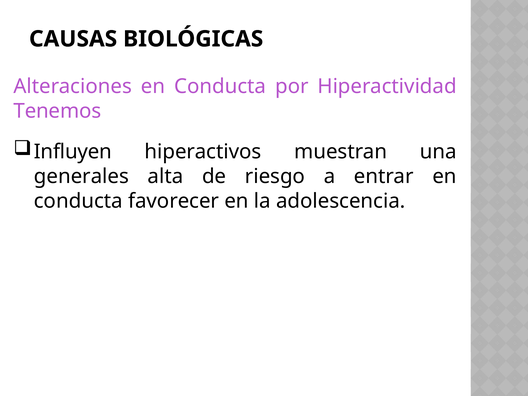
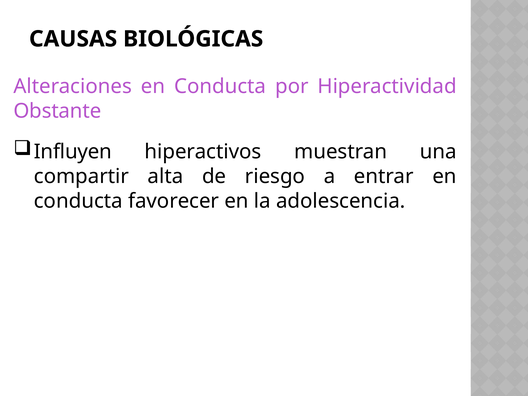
Tenemos: Tenemos -> Obstante
generales: generales -> compartir
